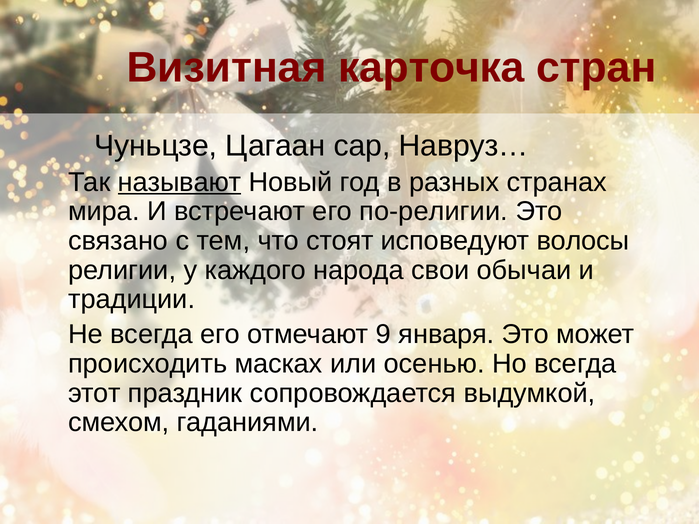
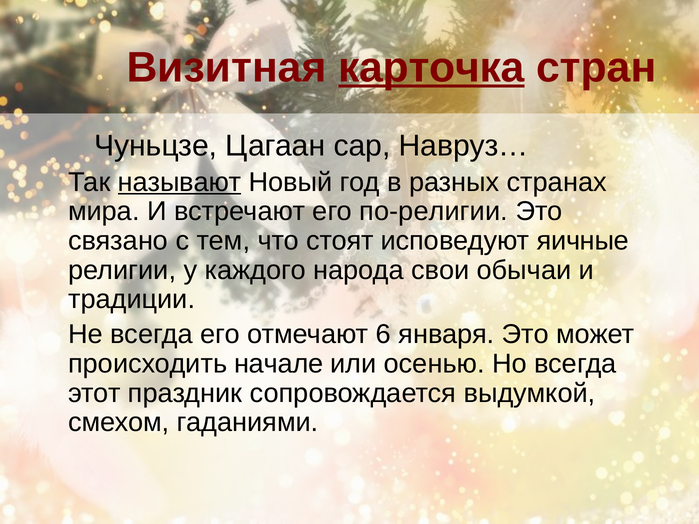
карточка underline: none -> present
волосы: волосы -> яичные
9: 9 -> 6
масках: масках -> начале
